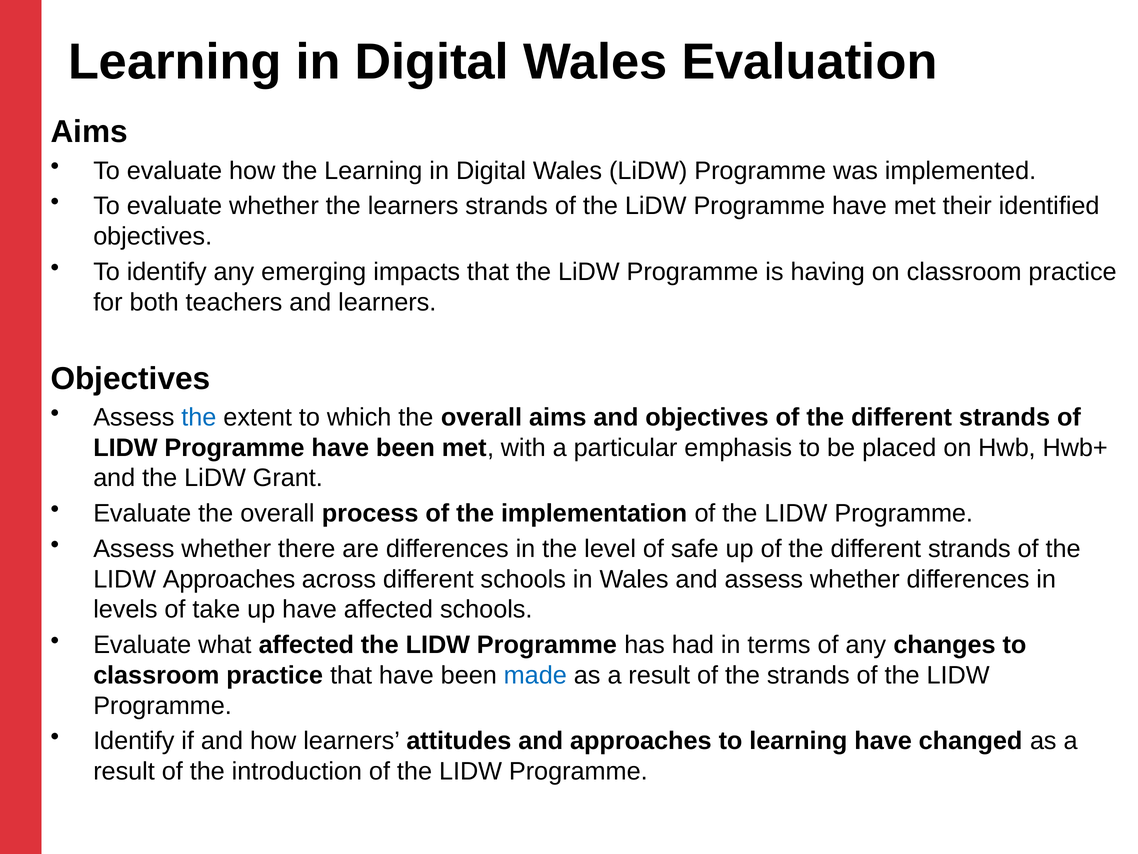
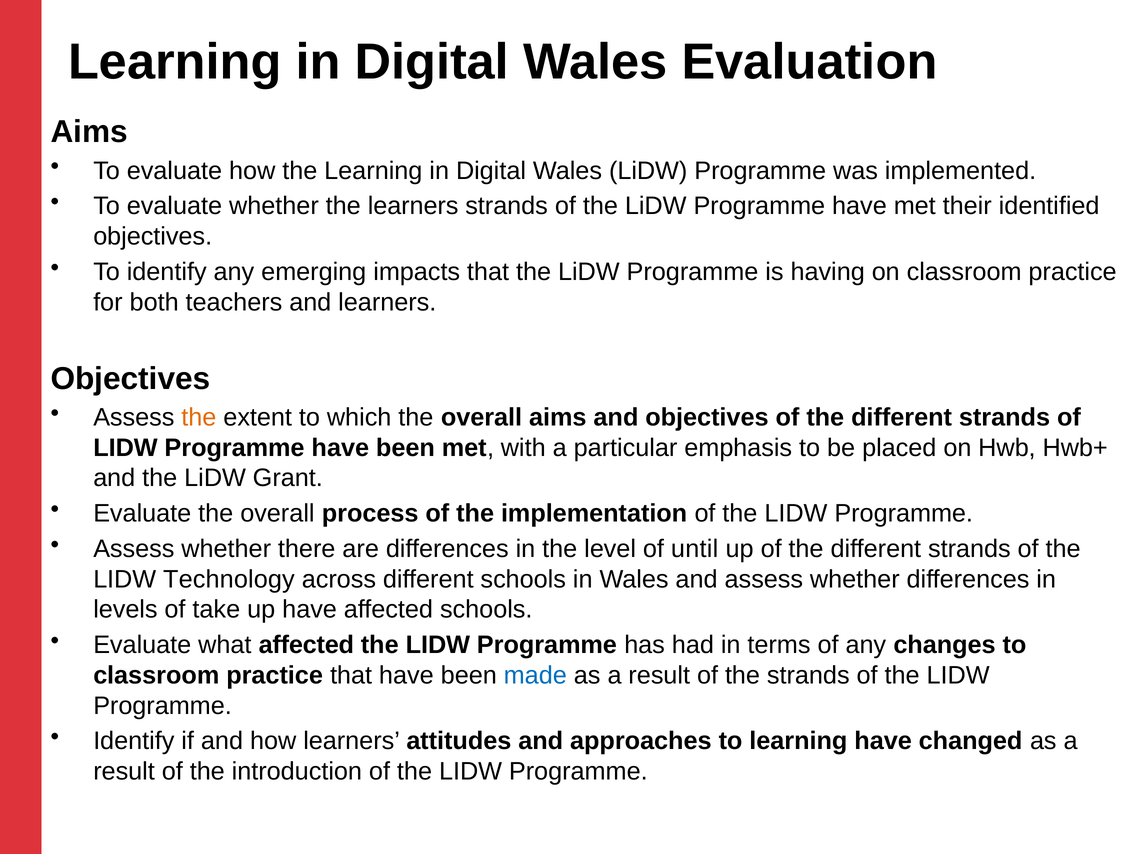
the at (199, 417) colour: blue -> orange
safe: safe -> until
LIDW Approaches: Approaches -> Technology
